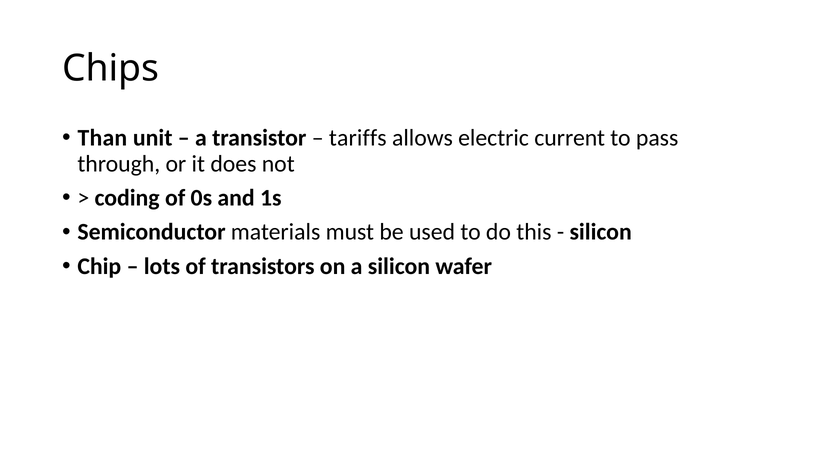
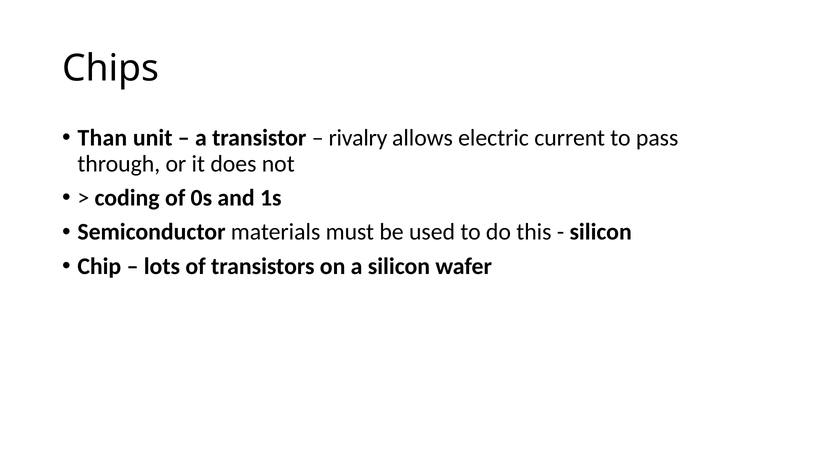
tariffs: tariffs -> rivalry
